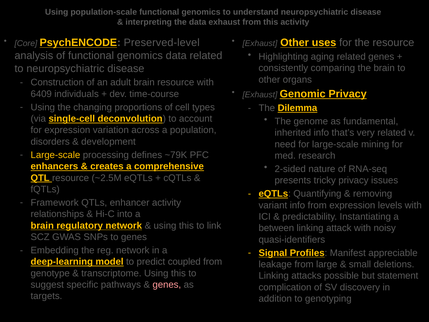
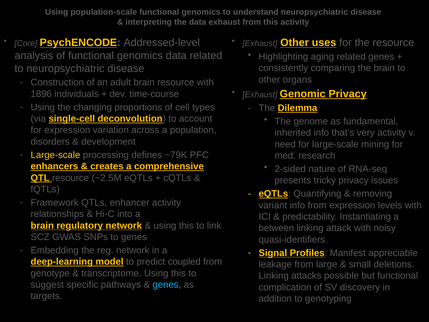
Preserved-level: Preserved-level -> Addressed-level
6409: 6409 -> 1896
very related: related -> activity
but statement: statement -> functional
genes at (167, 284) colour: pink -> light blue
